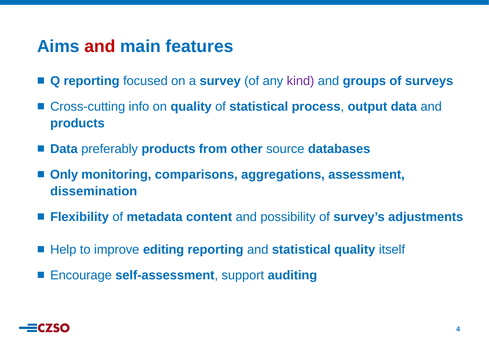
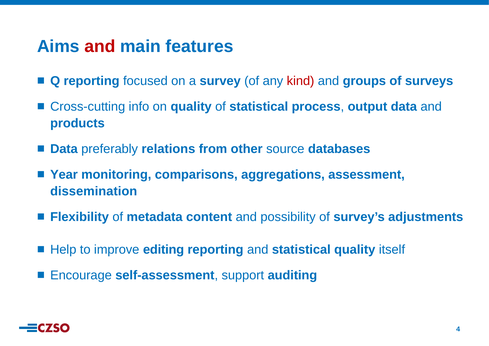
kind colour: purple -> red
preferably products: products -> relations
Only: Only -> Year
